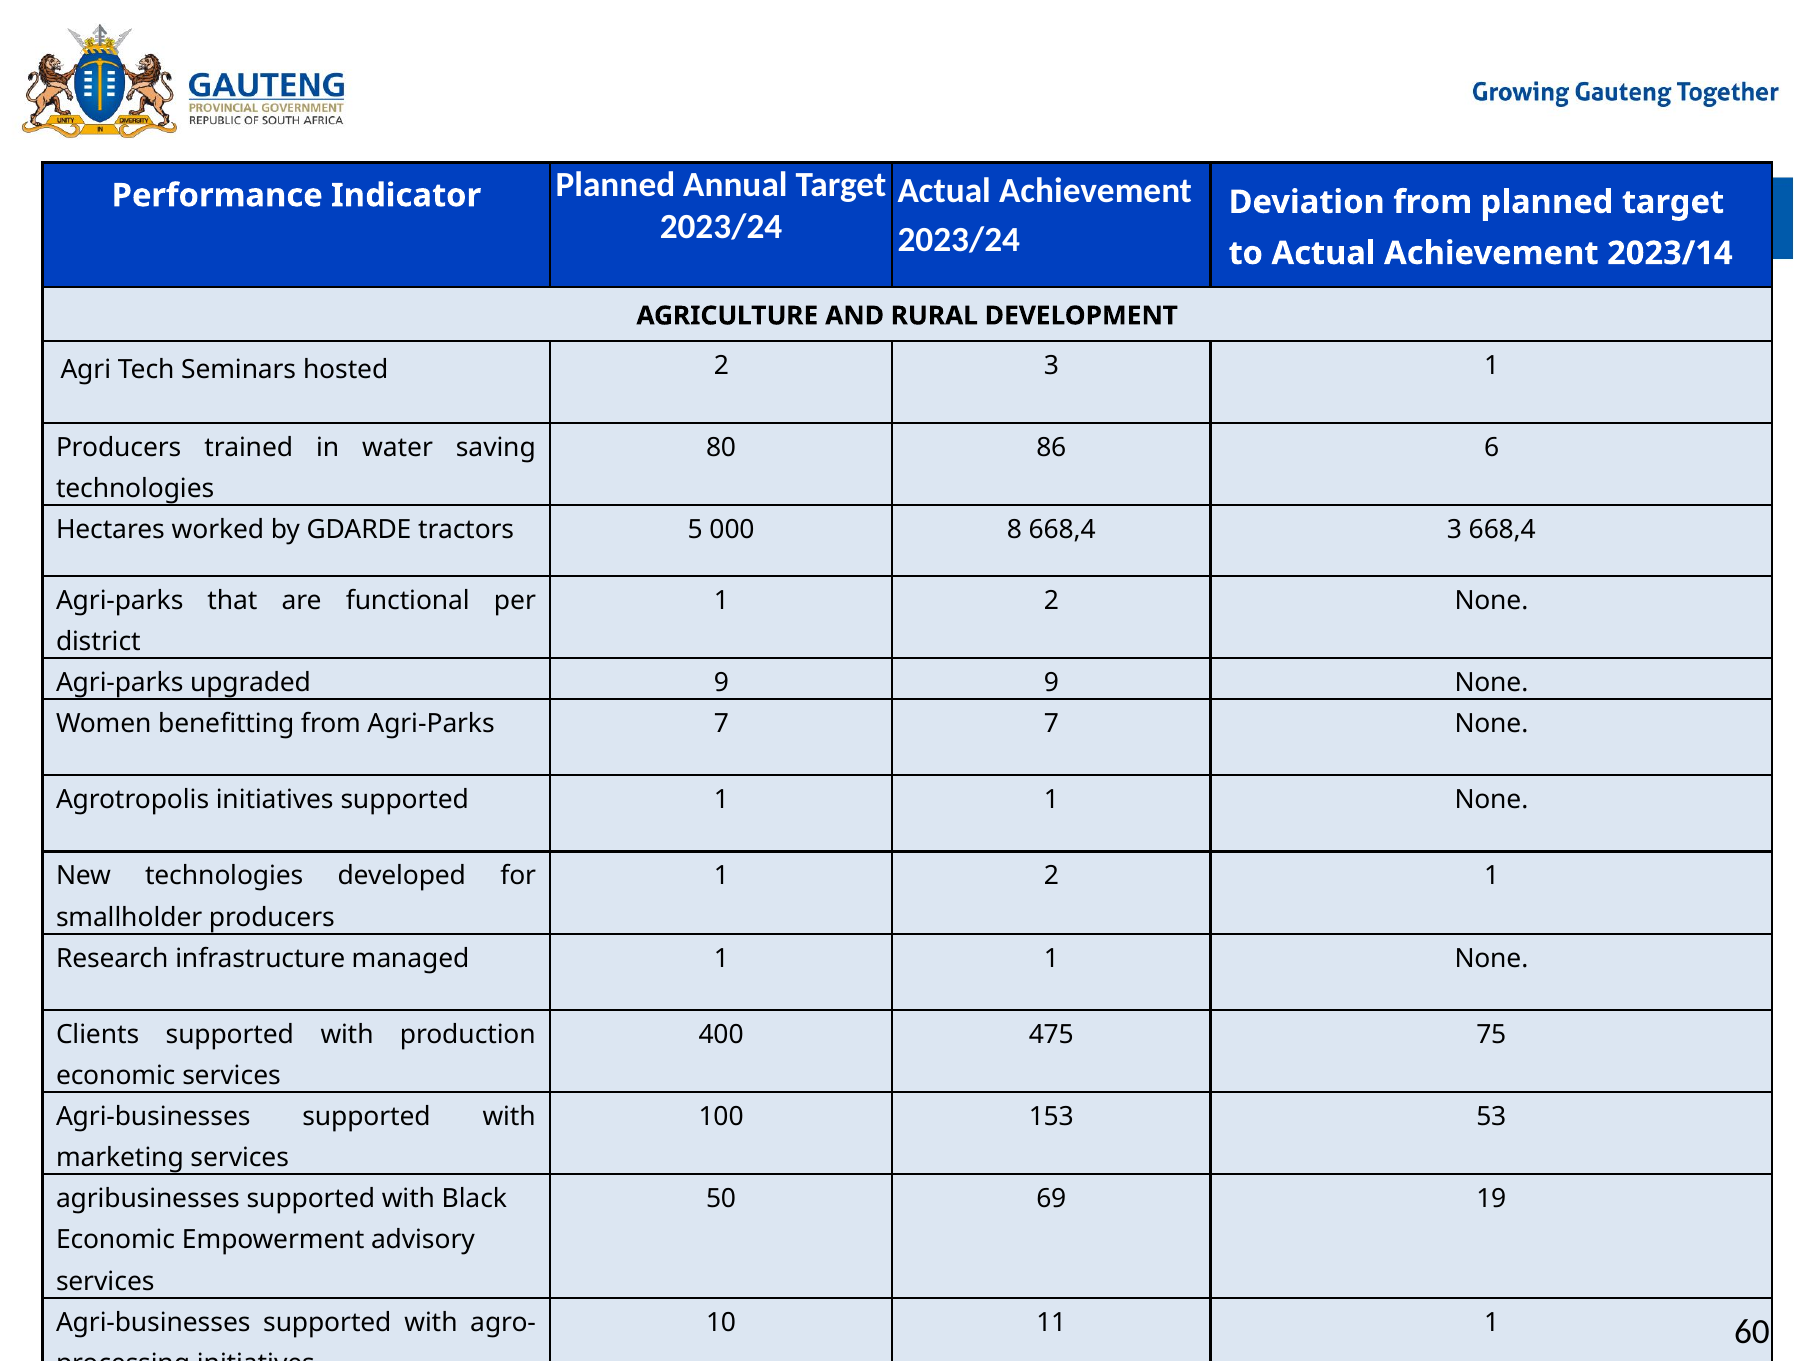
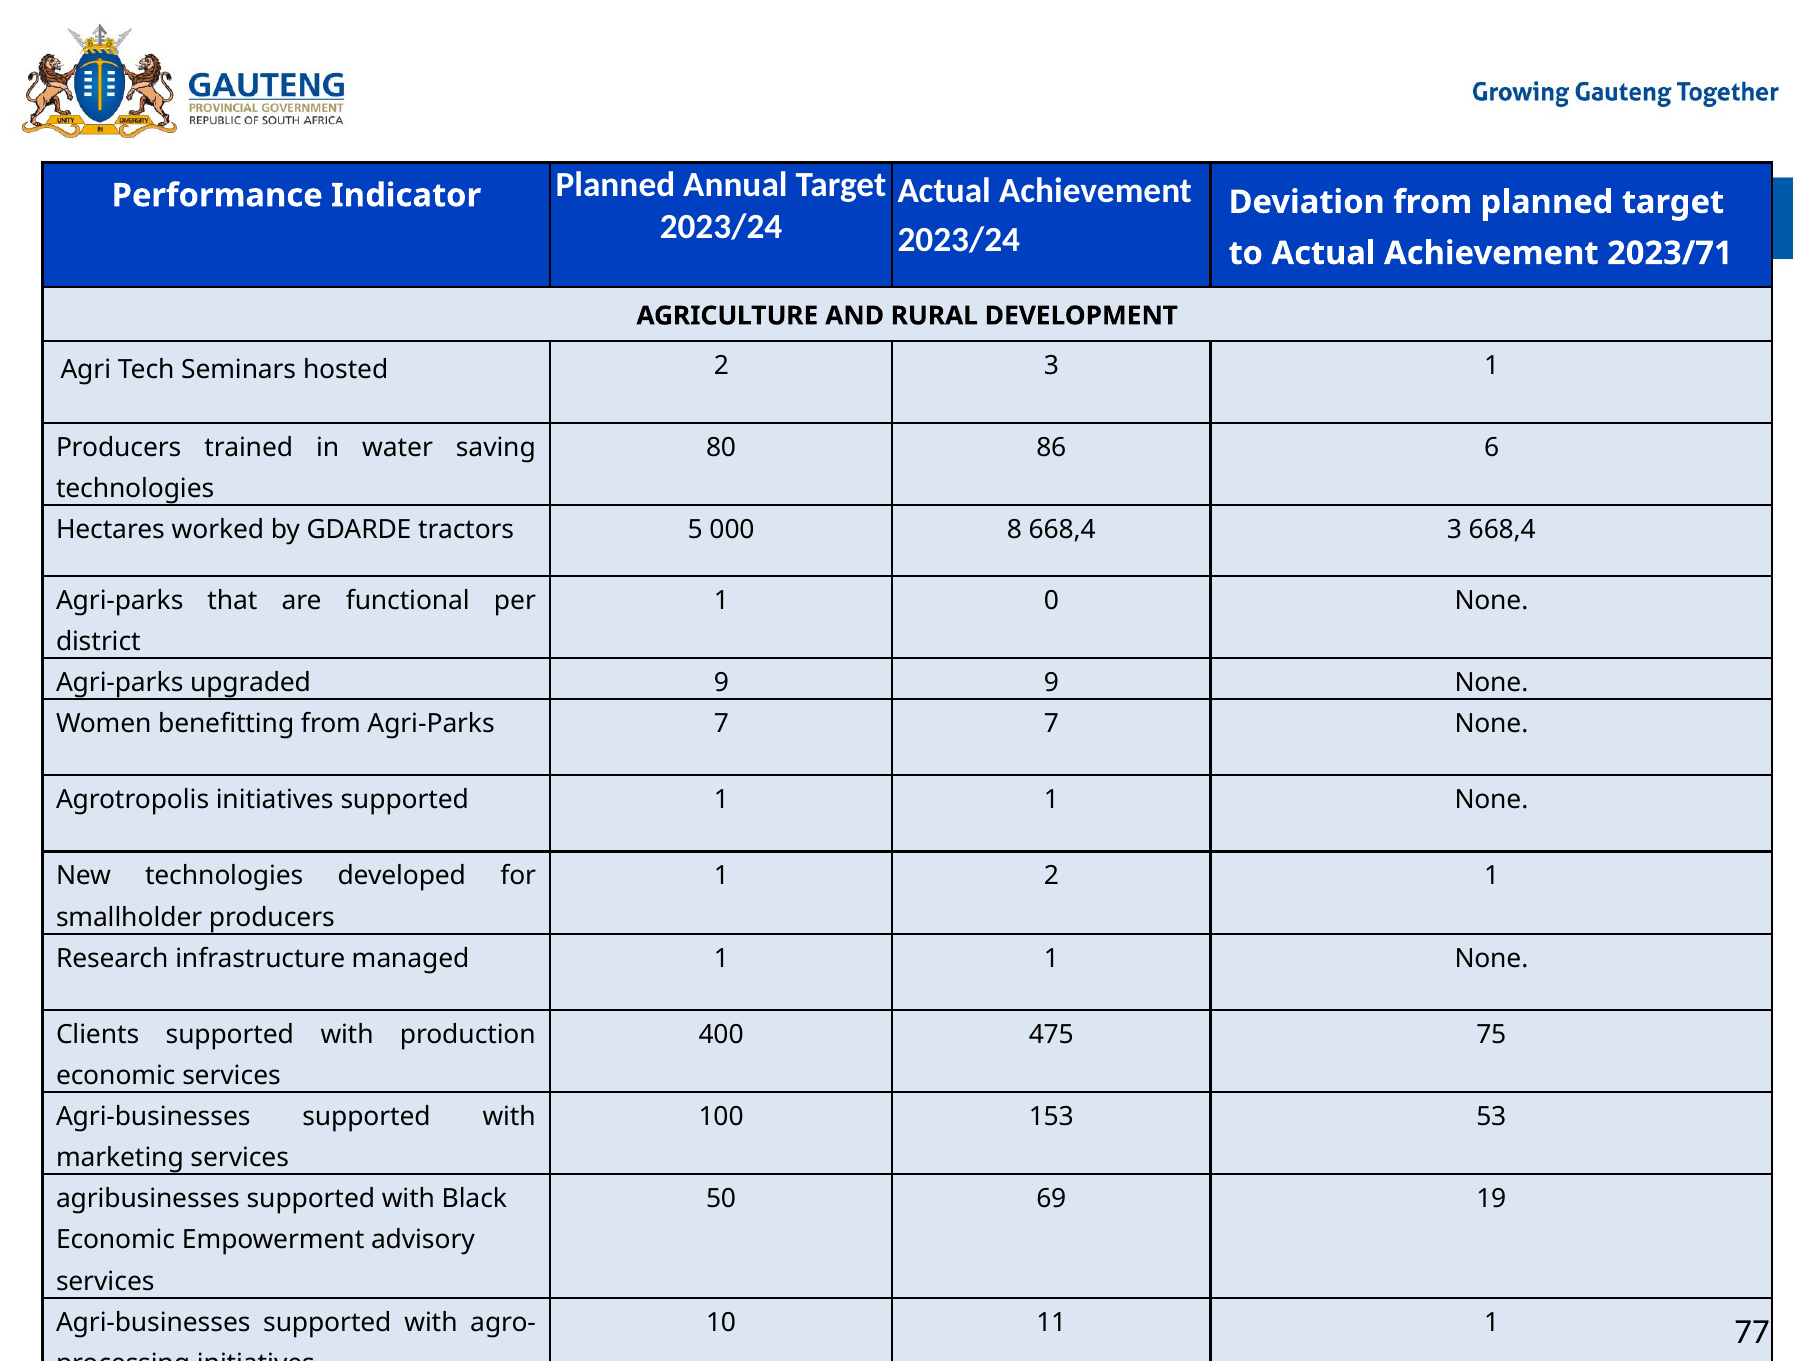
2023/14: 2023/14 -> 2023/71
2 at (1052, 601): 2 -> 0
60: 60 -> 77
